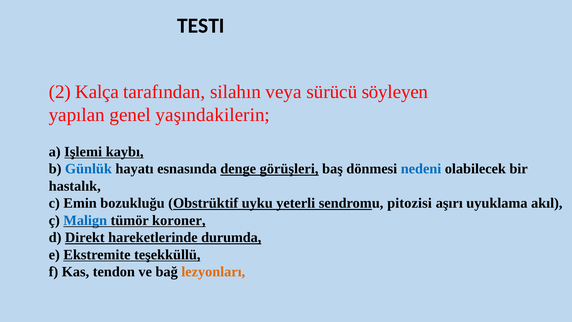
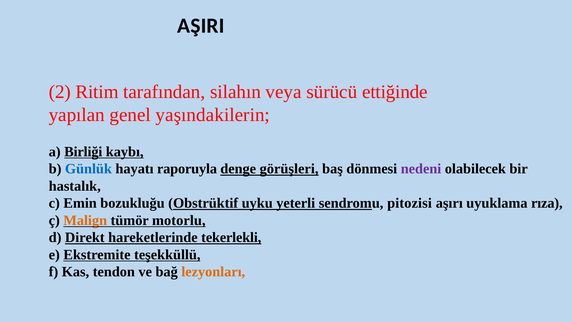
TESTI: TESTI -> AŞIRI
Kalça: Kalça -> Ritim
söyleyen: söyleyen -> ettiğinde
Işlemi: Işlemi -> Birliği
esnasında: esnasında -> raporuyla
nedeni colour: blue -> purple
akıl: akıl -> rıza
Malign colour: blue -> orange
koroner: koroner -> motorlu
durumda: durumda -> tekerlekli
